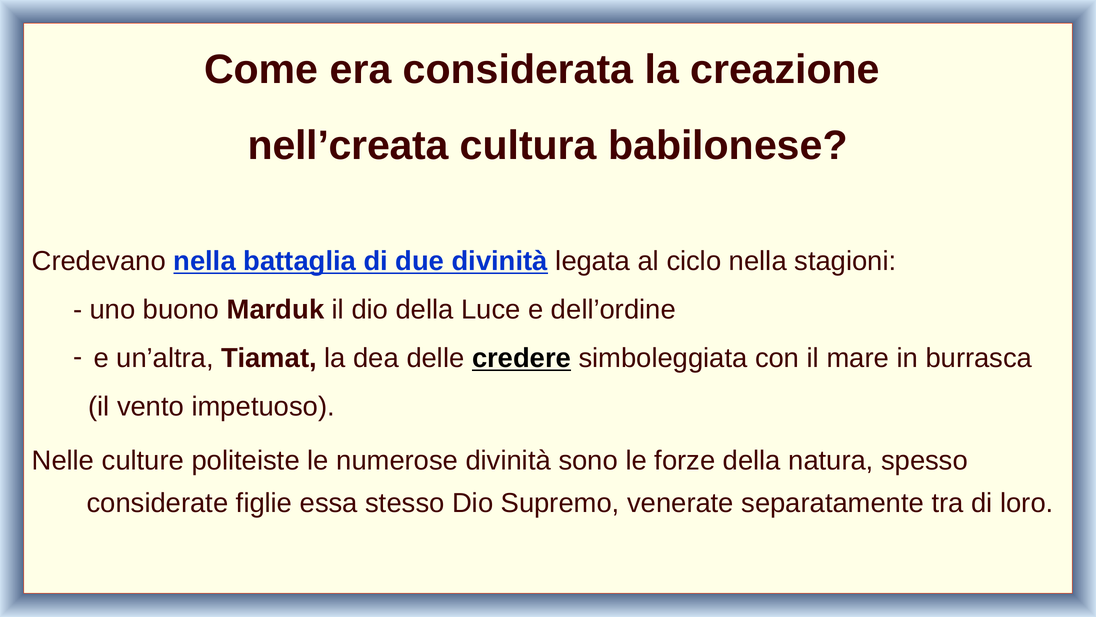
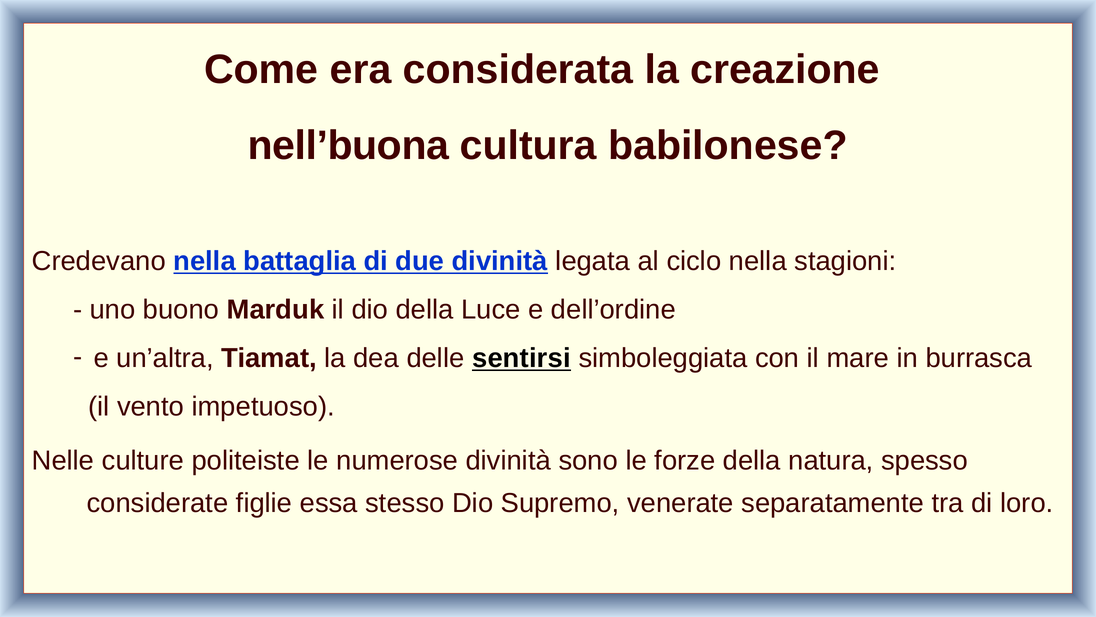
nell’creata: nell’creata -> nell’buona
credere: credere -> sentirsi
